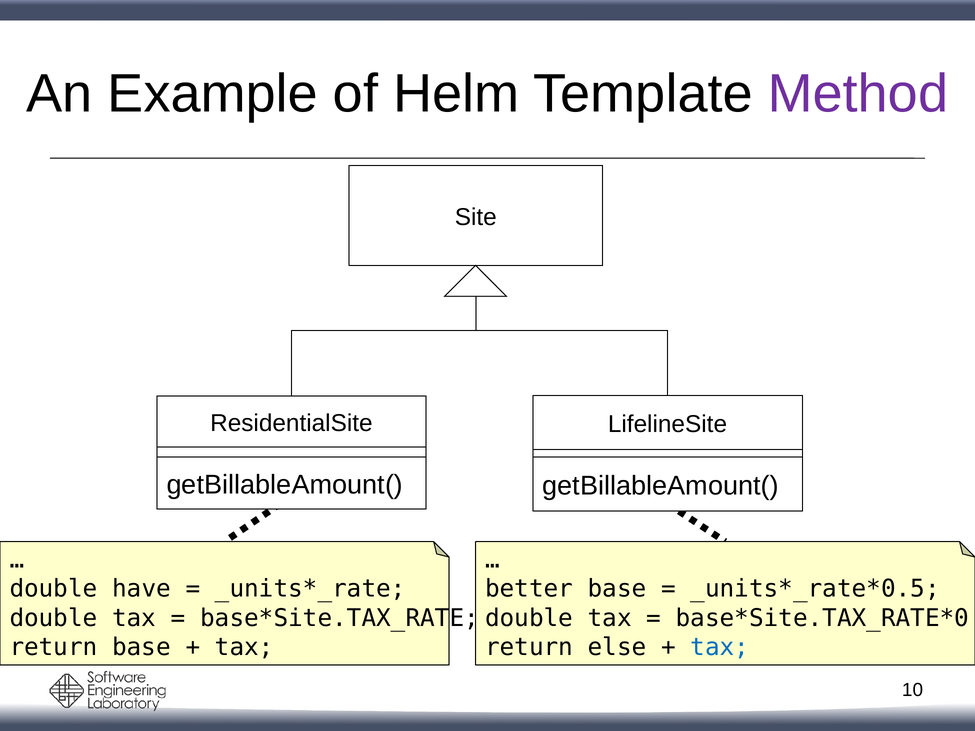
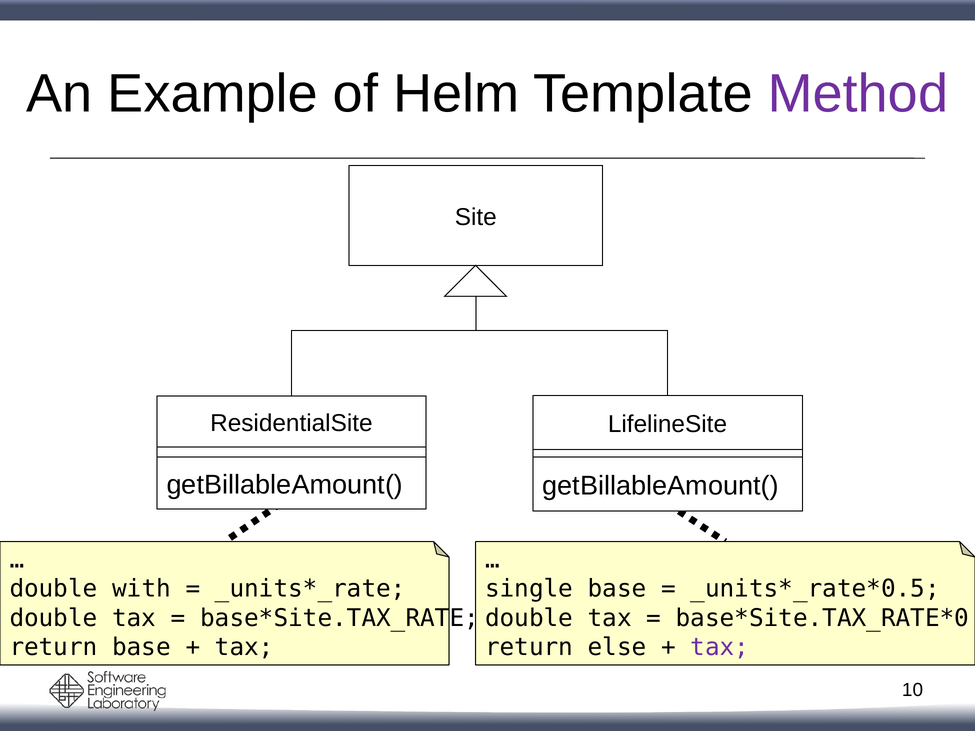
have: have -> with
better: better -> single
tax at (720, 647) colour: blue -> purple
